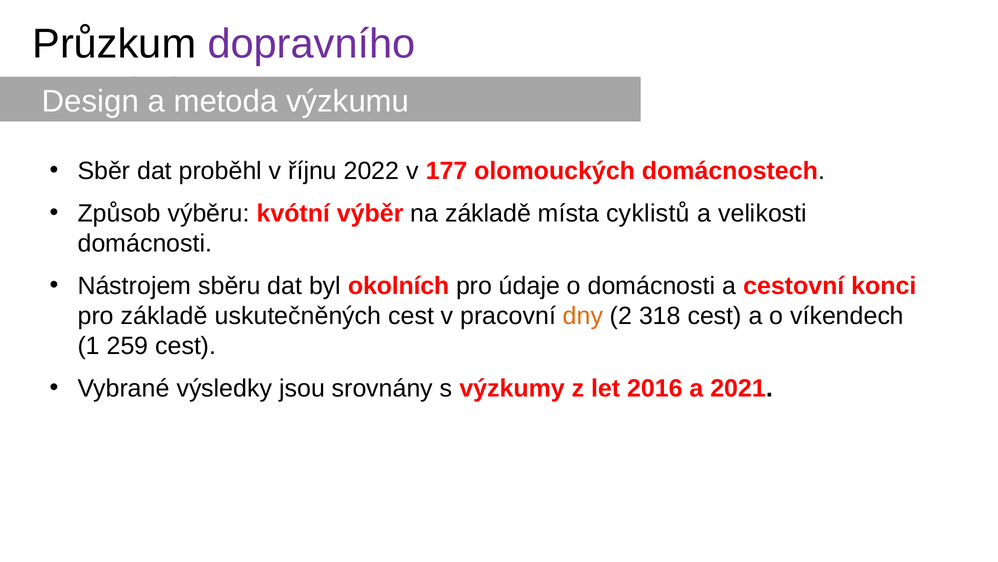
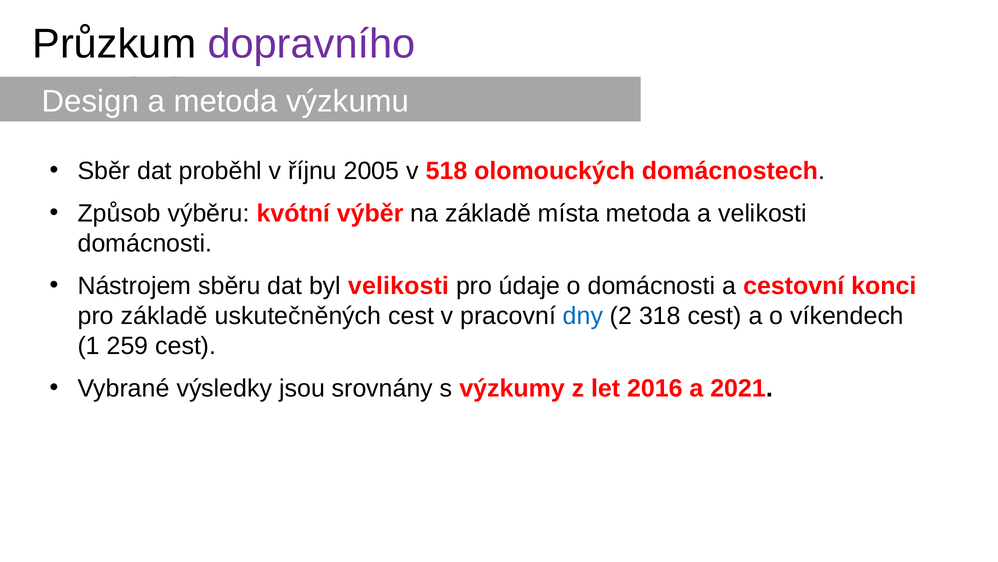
2022: 2022 -> 2005
177: 177 -> 518
místa cyklistů: cyklistů -> metoda
byl okolních: okolních -> velikosti
dny colour: orange -> blue
